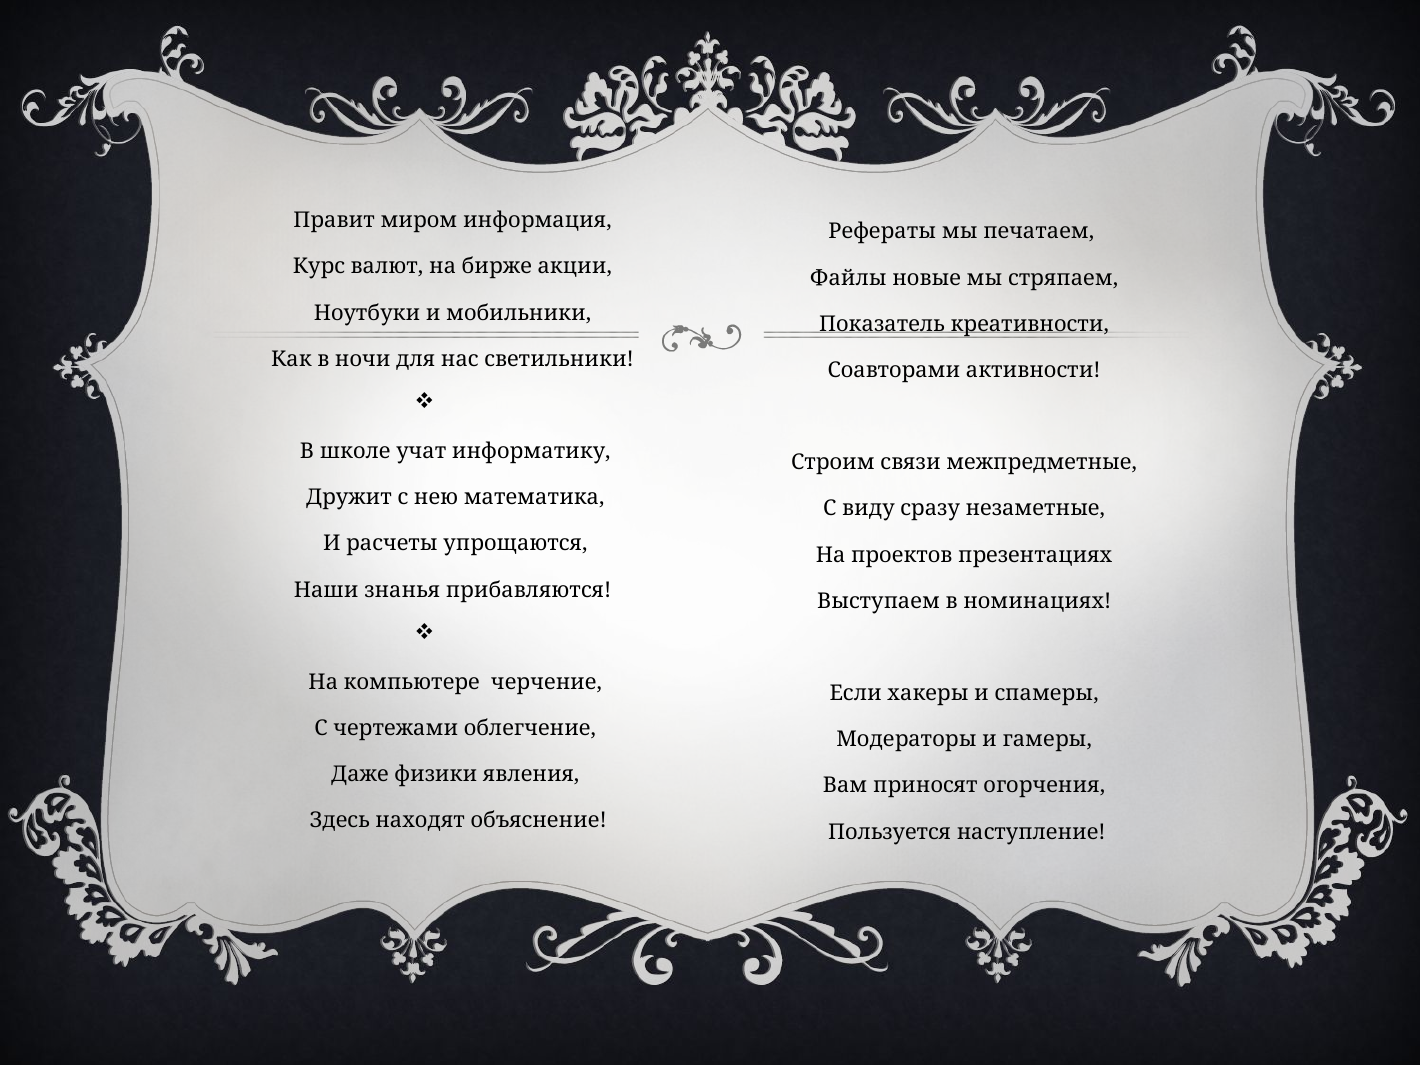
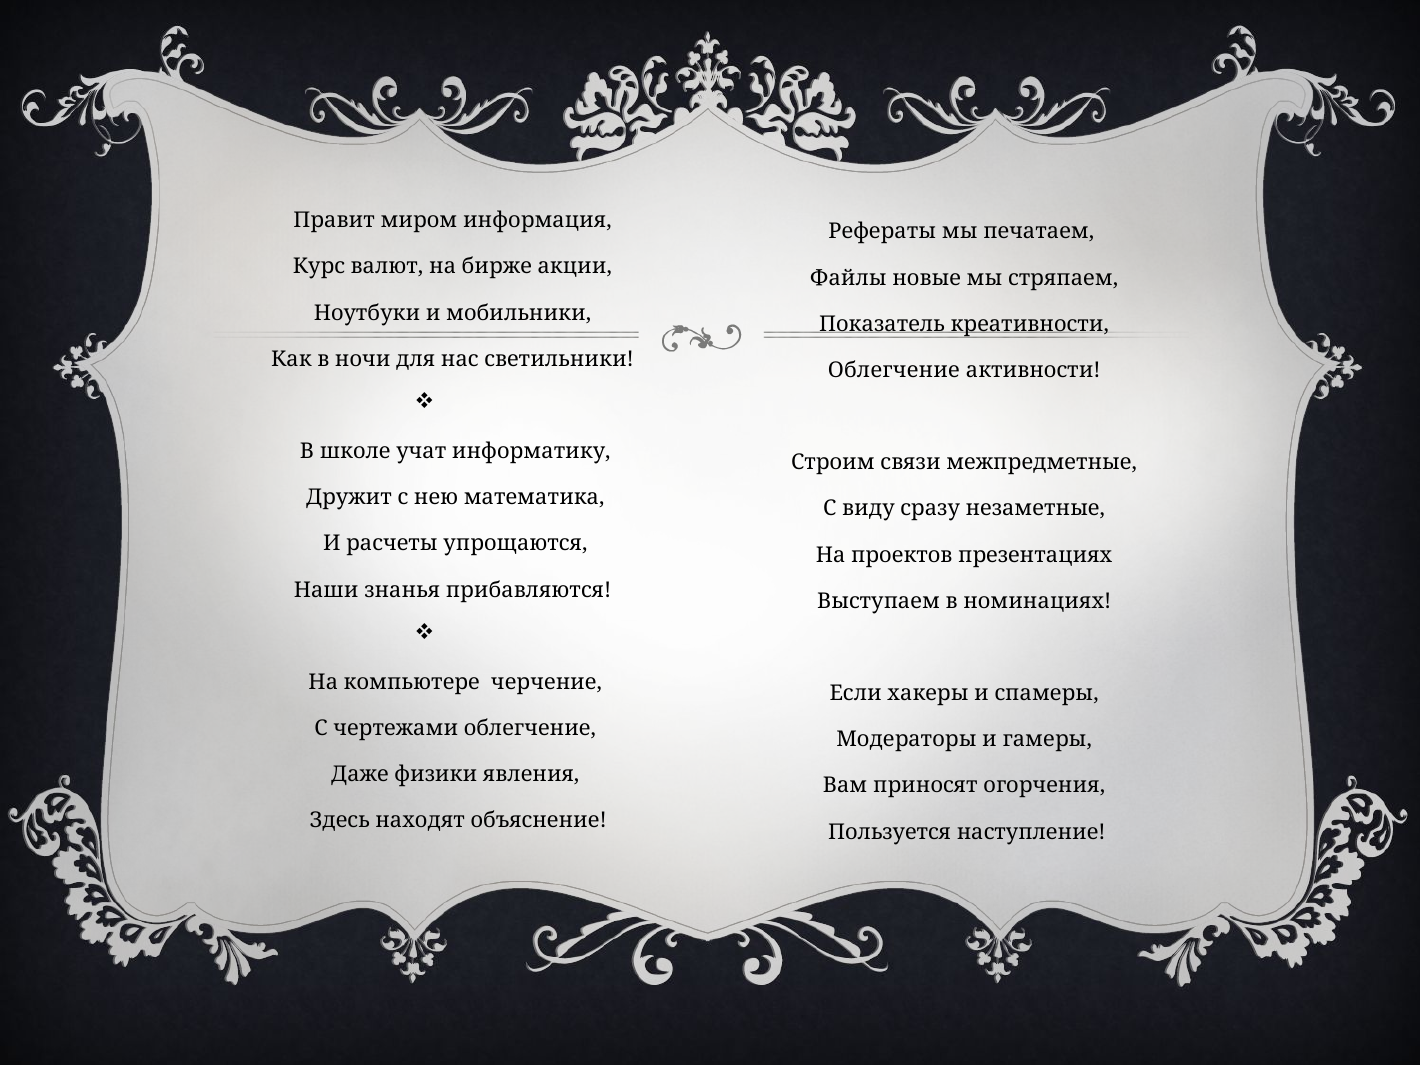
Соавторами at (894, 370): Соавторами -> Облегчение
